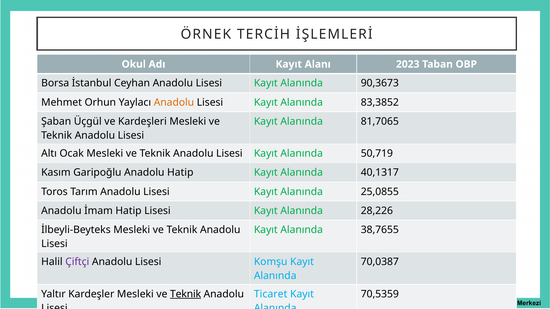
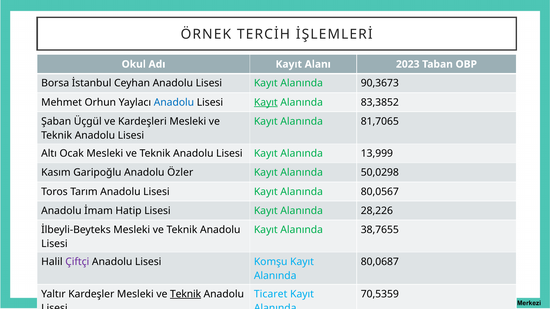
Anadolu at (174, 102) colour: orange -> blue
Kayıt at (266, 102) underline: none -> present
50,719: 50,719 -> 13,999
Anadolu Hatip: Hatip -> Özler
40,1317: 40,1317 -> 50,0298
25,0855: 25,0855 -> 80,0567
70,0387: 70,0387 -> 80,0687
